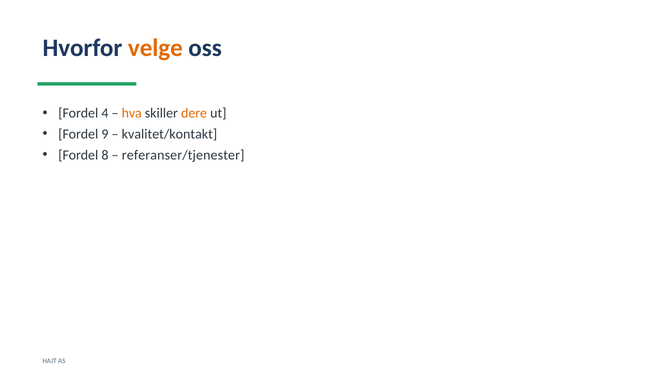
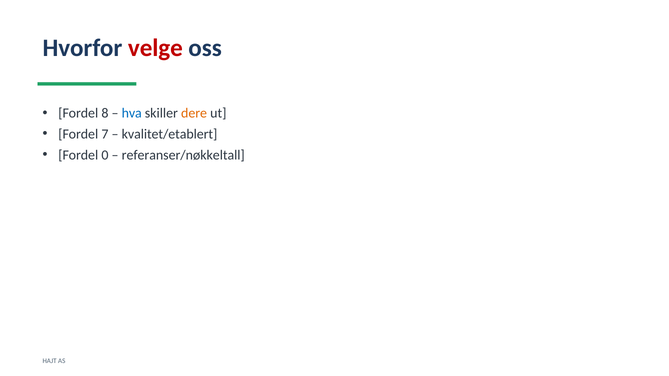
velge colour: orange -> red
4: 4 -> 8
hva colour: orange -> blue
9: 9 -> 7
kvalitet/kontakt: kvalitet/kontakt -> kvalitet/etablert
8: 8 -> 0
referanser/tjenester: referanser/tjenester -> referanser/nøkkeltall
